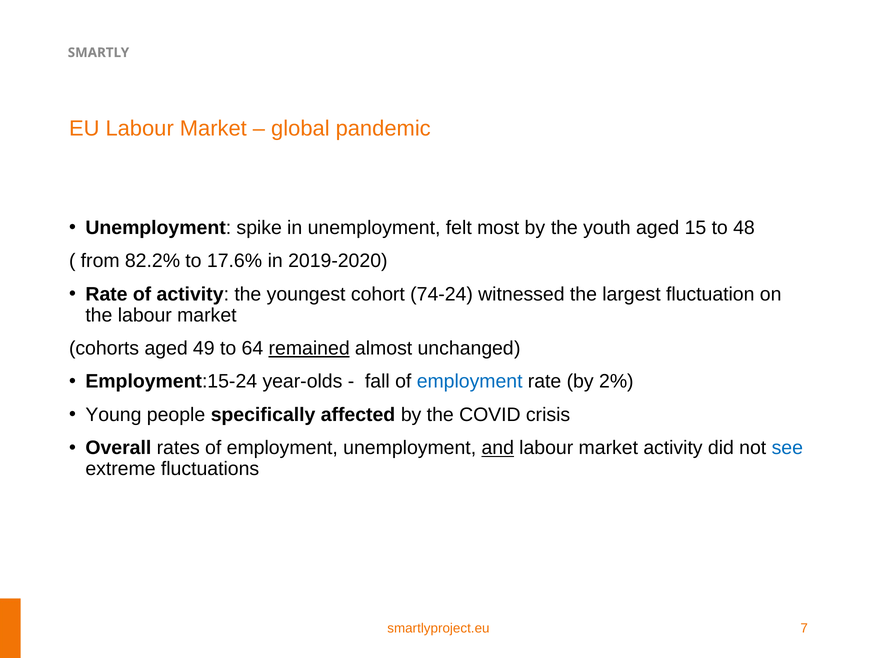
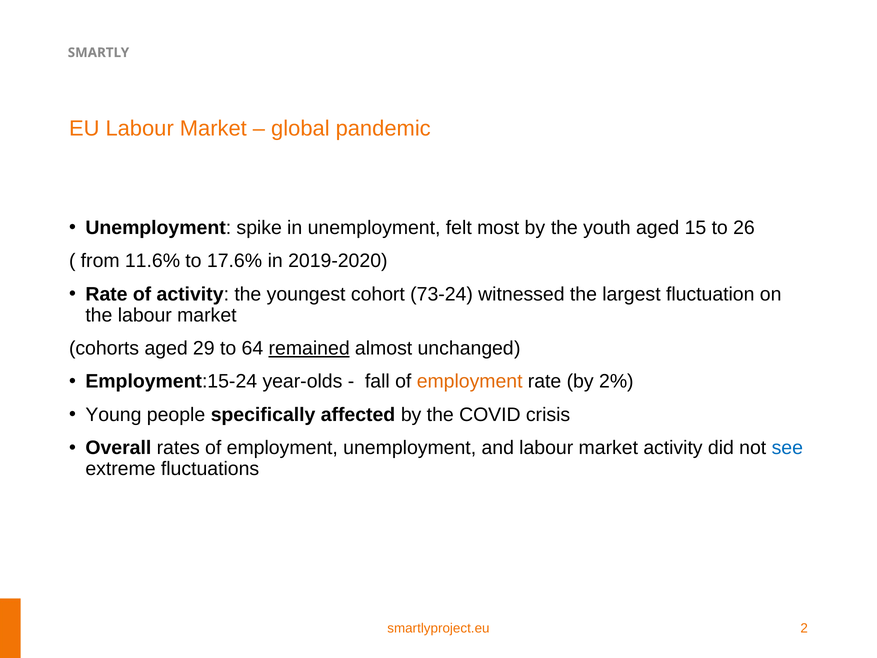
48: 48 -> 26
82.2%: 82.2% -> 11.6%
74-24: 74-24 -> 73-24
49: 49 -> 29
employment at (470, 381) colour: blue -> orange
and underline: present -> none
7: 7 -> 2
